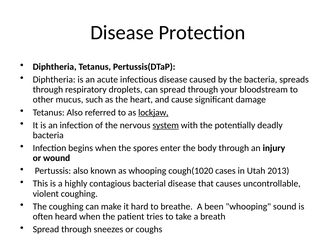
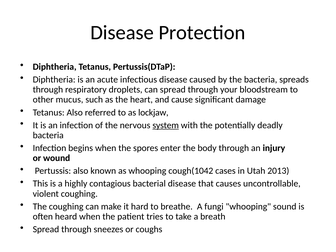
lockjaw underline: present -> none
cough(1020: cough(1020 -> cough(1042
been: been -> fungi
